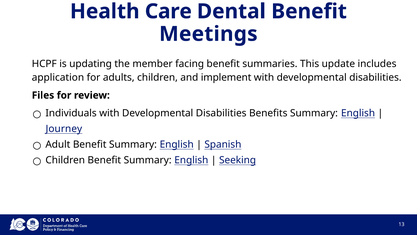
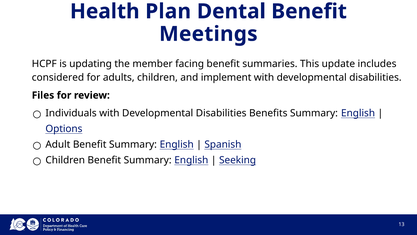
Care: Care -> Plan
application: application -> considered
Journey: Journey -> Options
